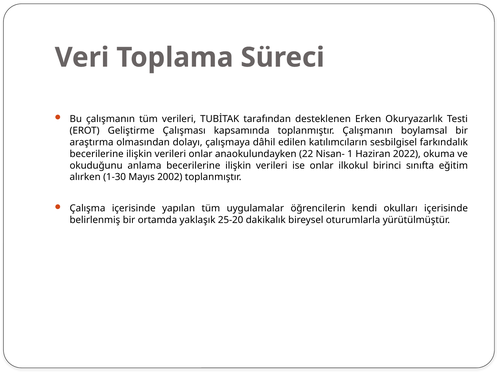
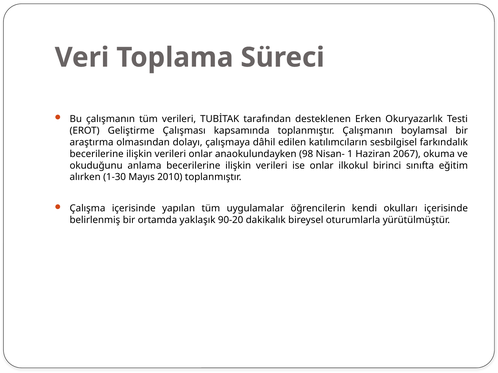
22: 22 -> 98
2022: 2022 -> 2067
2002: 2002 -> 2010
25-20: 25-20 -> 90-20
